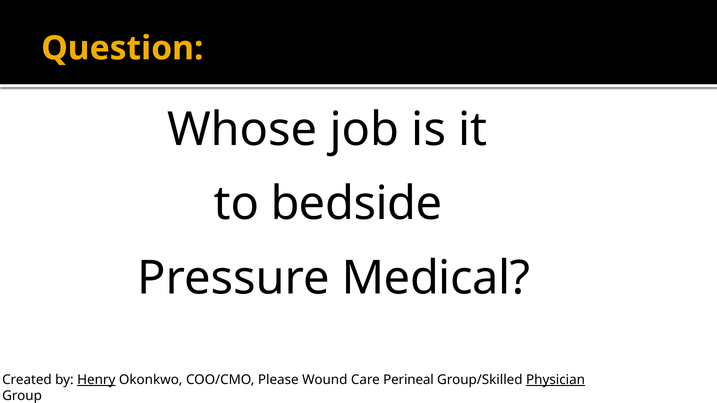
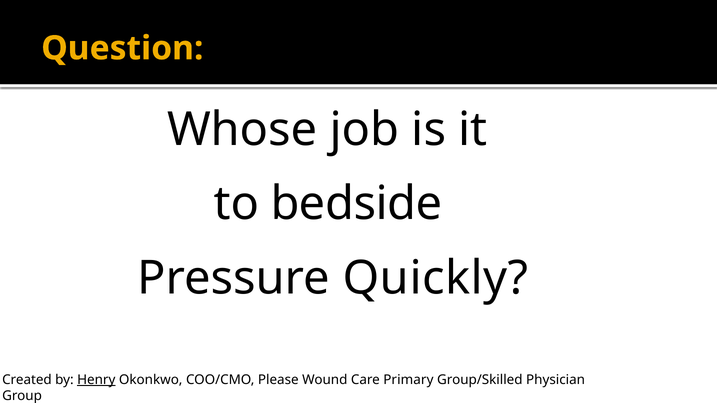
Medical: Medical -> Quickly
Perineal: Perineal -> Primary
Physician underline: present -> none
